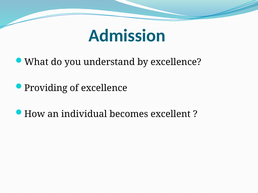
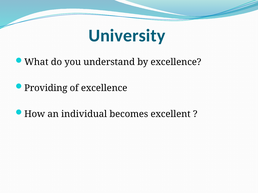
Admission: Admission -> University
